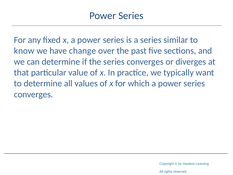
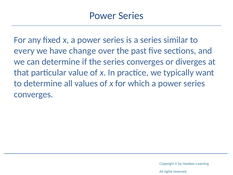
know: know -> every
